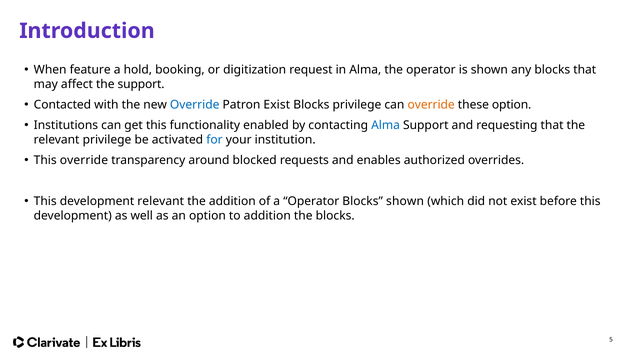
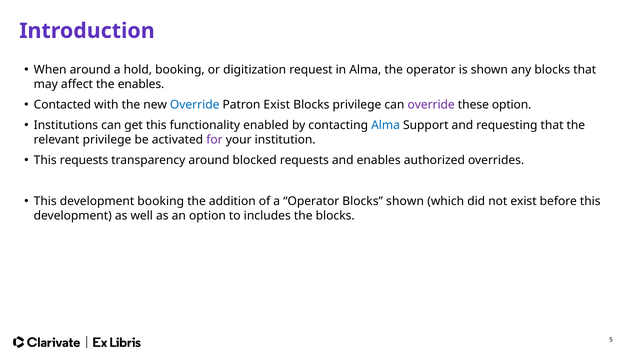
When feature: feature -> around
the support: support -> enables
override at (431, 105) colour: orange -> purple
for colour: blue -> purple
This override: override -> requests
development relevant: relevant -> booking
to addition: addition -> includes
